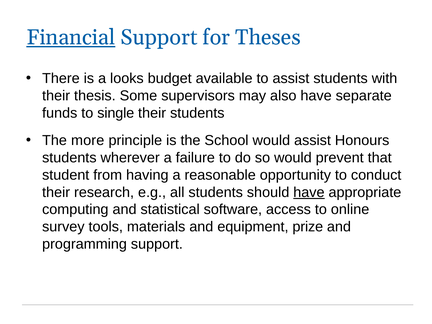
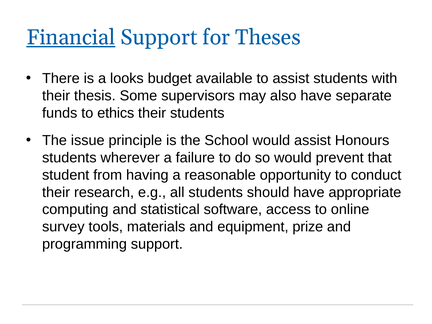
single: single -> ethics
more: more -> issue
have at (309, 192) underline: present -> none
